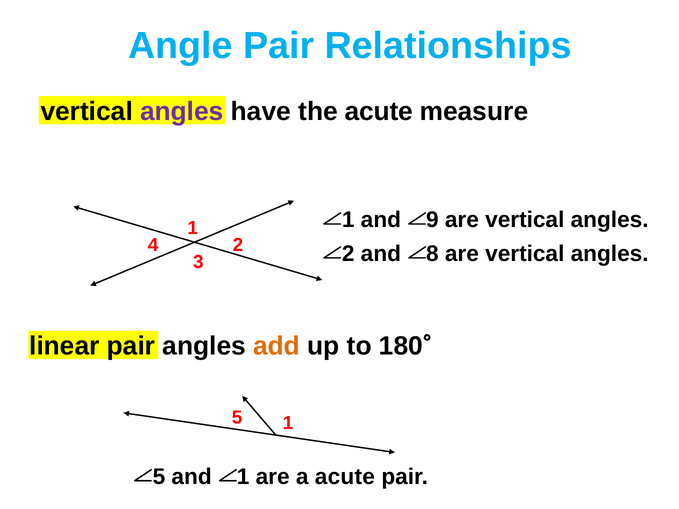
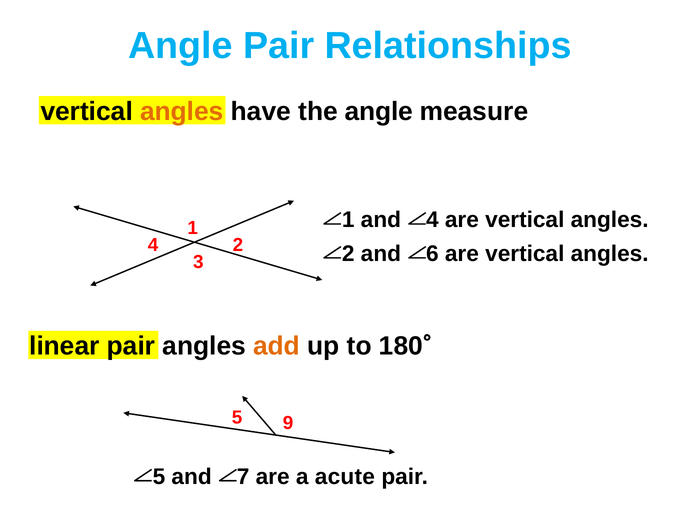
angles at (182, 112) colour: purple -> orange
the acute: acute -> angle
and 9: 9 -> 4
8: 8 -> 6
5 1: 1 -> 9
and 1: 1 -> 7
